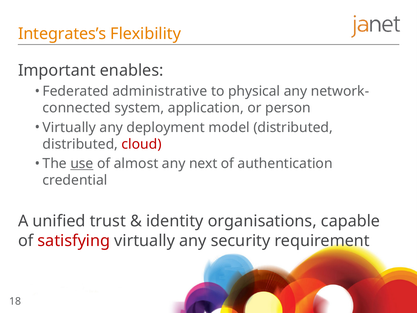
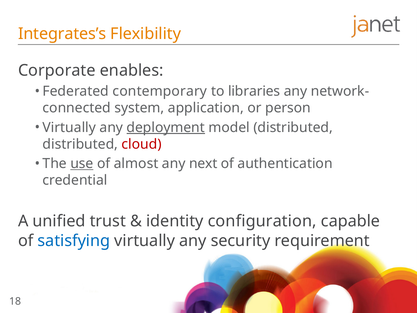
Important: Important -> Corporate
administrative: administrative -> contemporary
physical: physical -> libraries
deployment underline: none -> present
organisations: organisations -> configuration
satisfying colour: red -> blue
